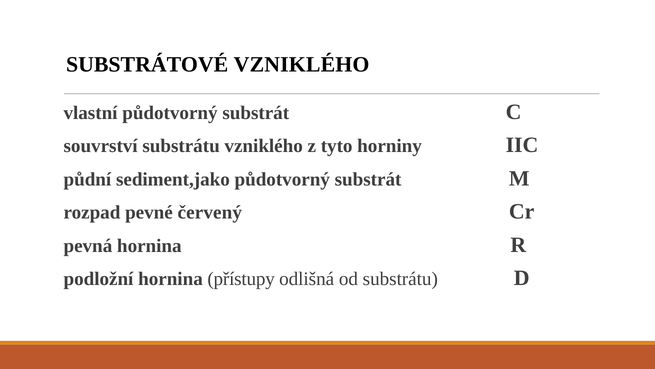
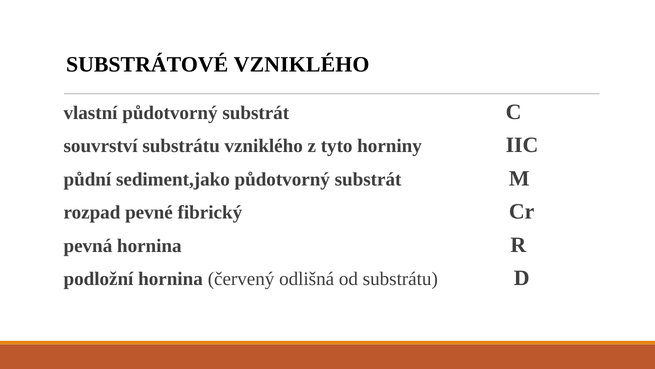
červený: červený -> fibrický
přístupy: přístupy -> červený
